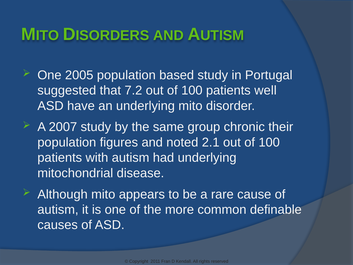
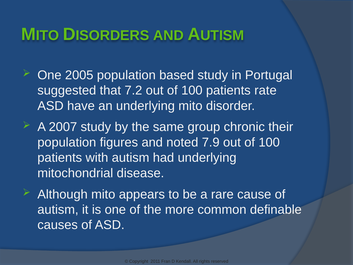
well: well -> rate
2.1: 2.1 -> 7.9
